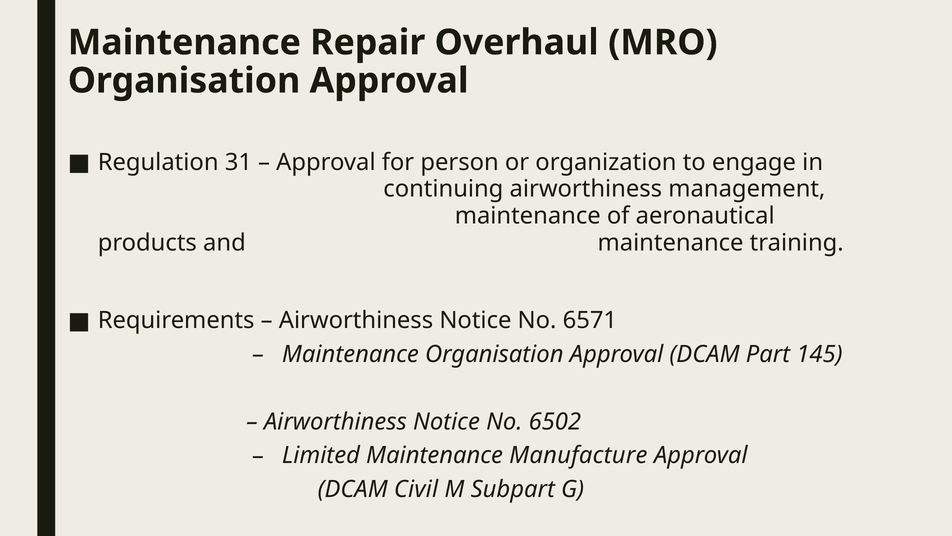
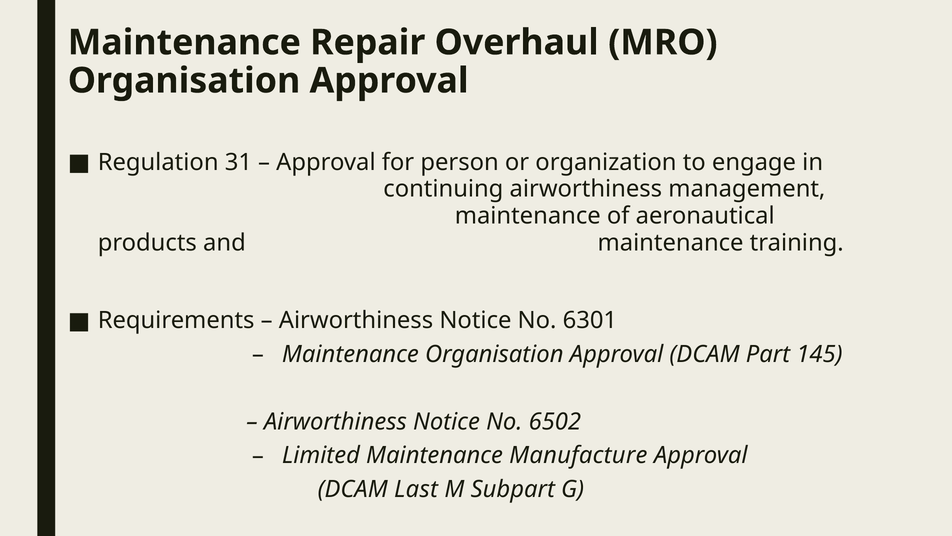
6571: 6571 -> 6301
Civil: Civil -> Last
